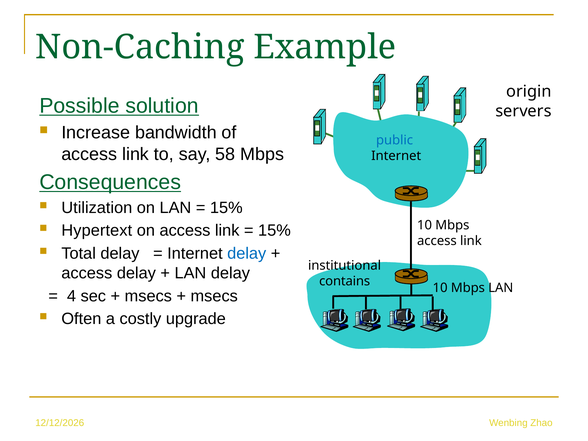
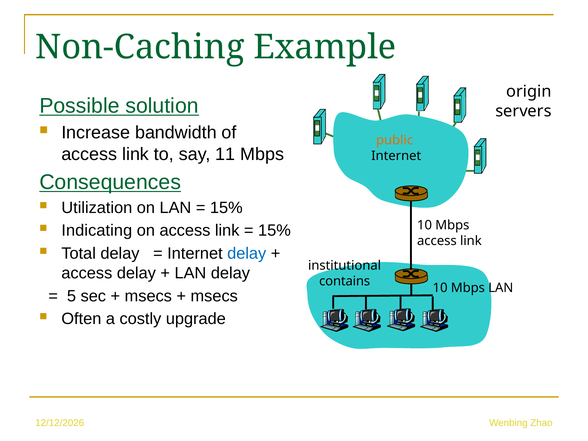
public colour: blue -> orange
58: 58 -> 11
Hypertext: Hypertext -> Indicating
4: 4 -> 5
